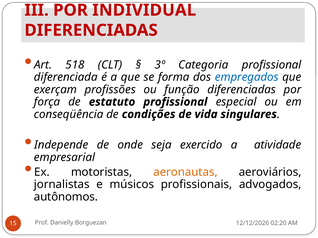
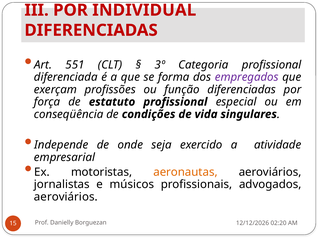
518: 518 -> 551
empregados colour: blue -> purple
autônomos at (66, 197): autônomos -> aeroviários
